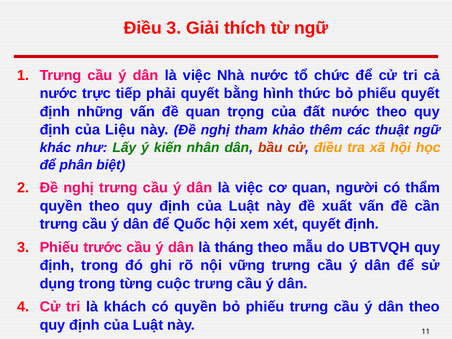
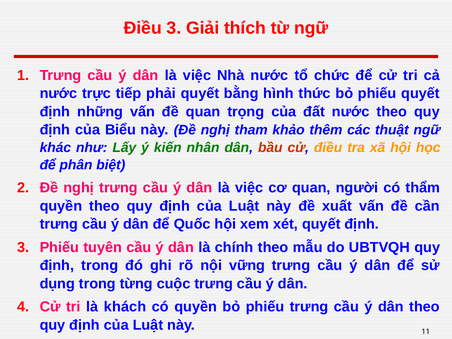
Liệu: Liệu -> Biểu
trước: trước -> tuyên
tháng: tháng -> chính
